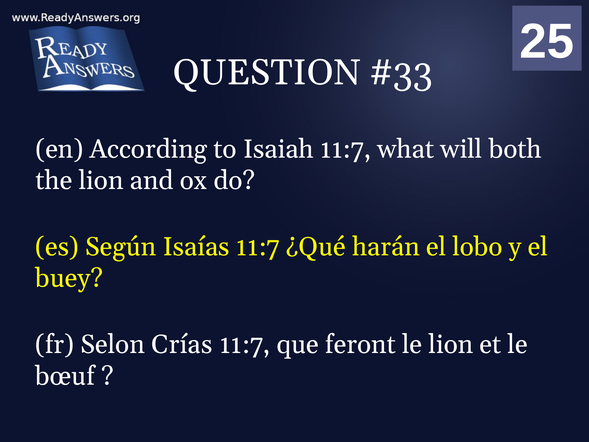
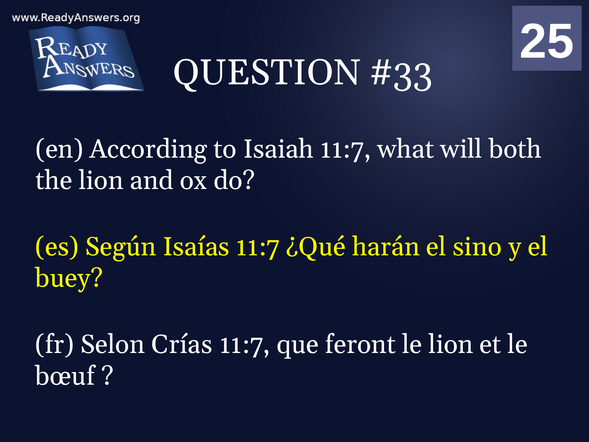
lobo: lobo -> sino
